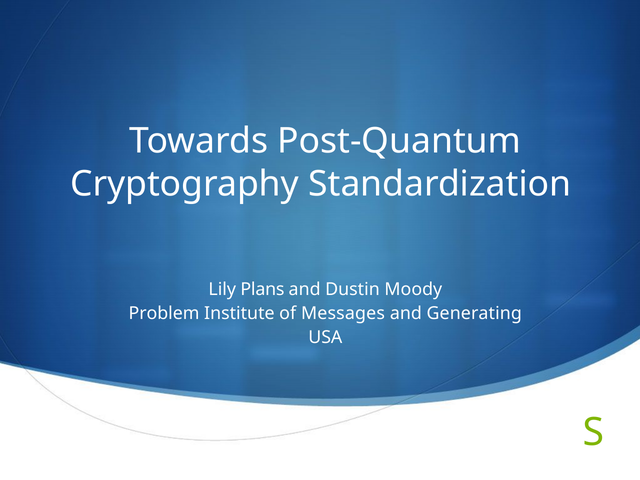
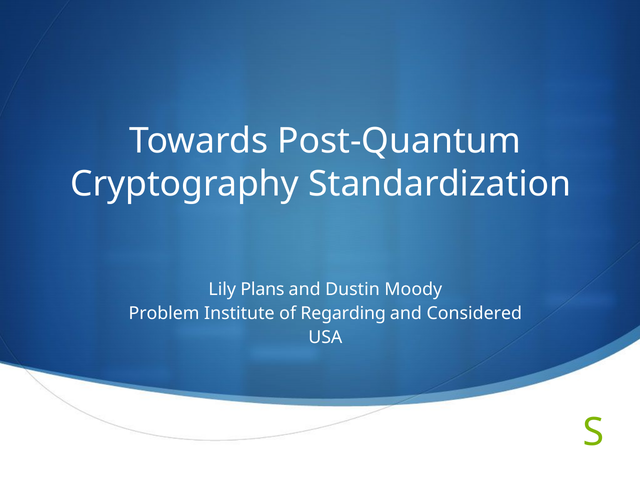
Messages: Messages -> Regarding
Generating: Generating -> Considered
